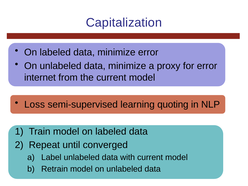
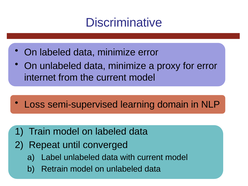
Capitalization: Capitalization -> Discriminative
quoting: quoting -> domain
